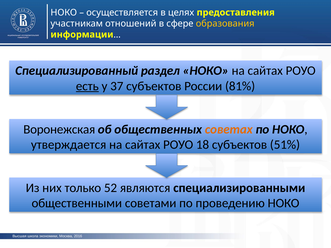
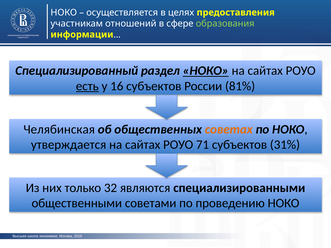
образования colour: yellow -> light green
НОКО at (206, 71) underline: none -> present
37: 37 -> 16
Воронежская: Воронежская -> Челябинская
18: 18 -> 71
51%: 51% -> 31%
52: 52 -> 32
